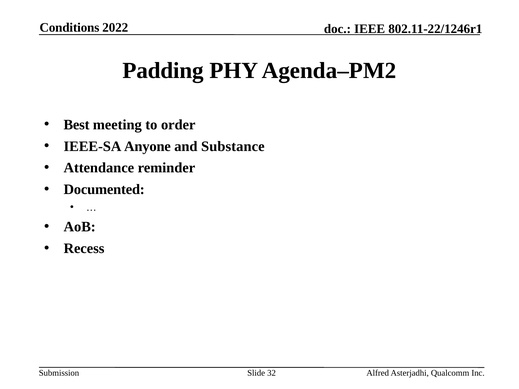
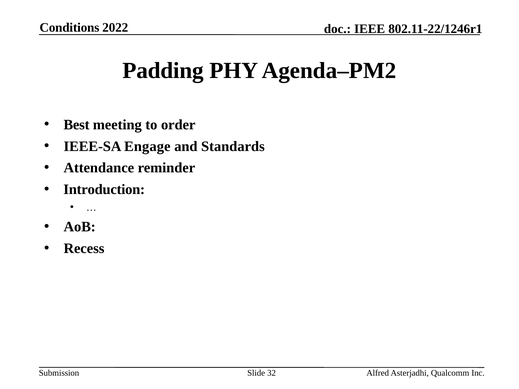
Anyone: Anyone -> Engage
Substance: Substance -> Standards
Documented: Documented -> Introduction
